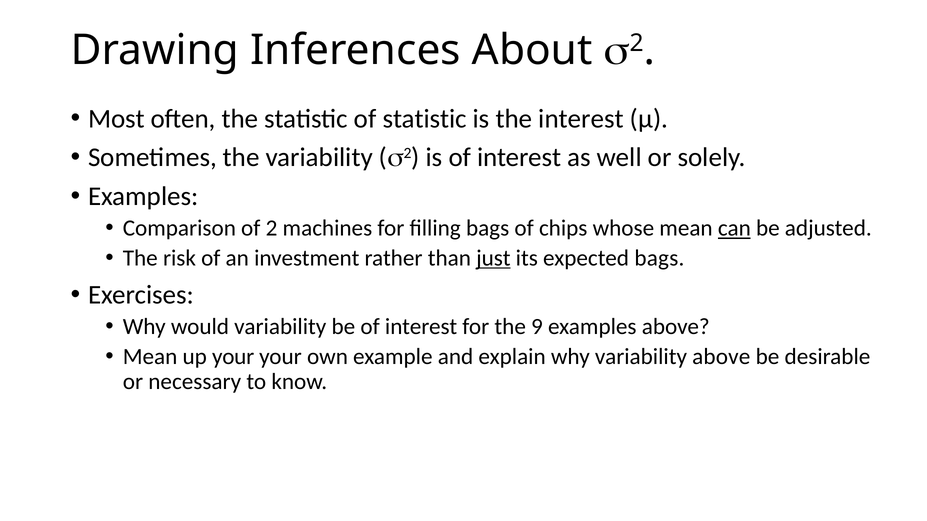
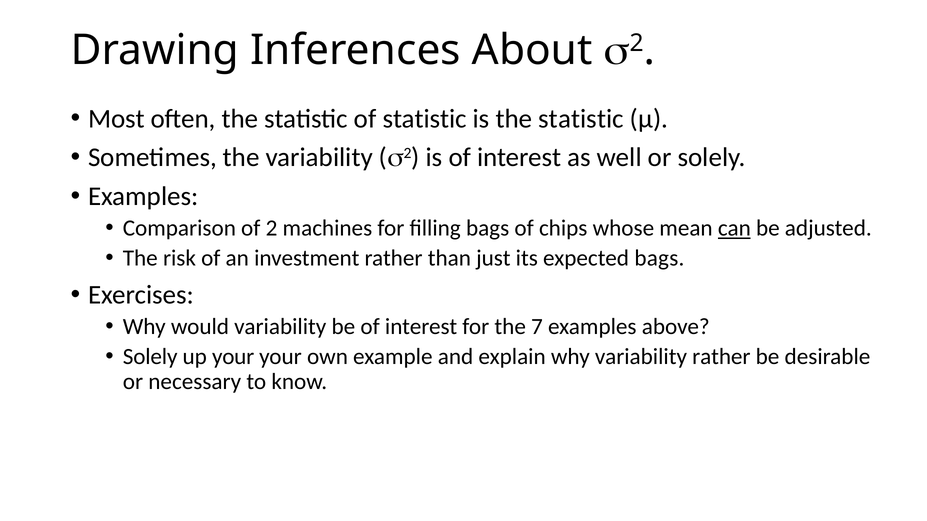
is the interest: interest -> statistic
just underline: present -> none
9: 9 -> 7
Mean at (150, 357): Mean -> Solely
variability above: above -> rather
